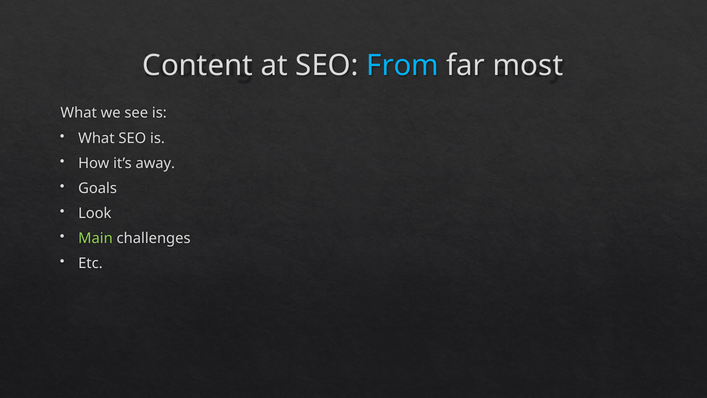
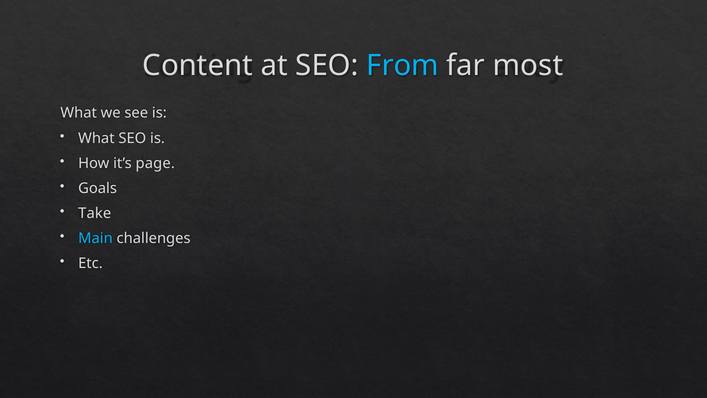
away: away -> page
Look: Look -> Take
Main colour: light green -> light blue
